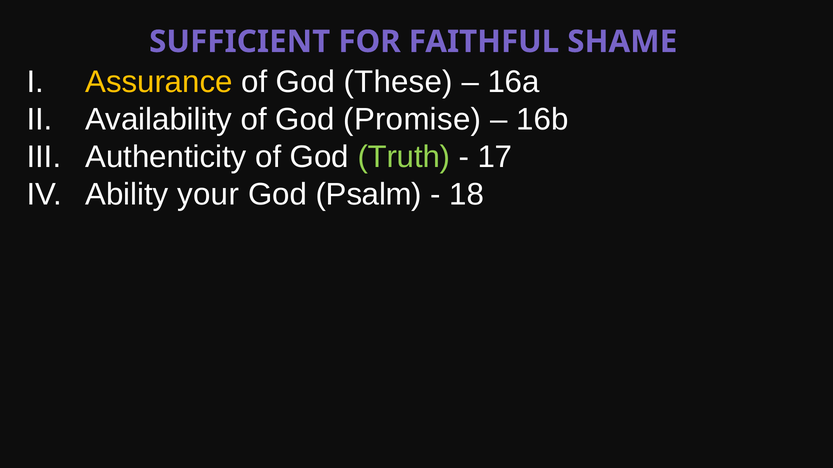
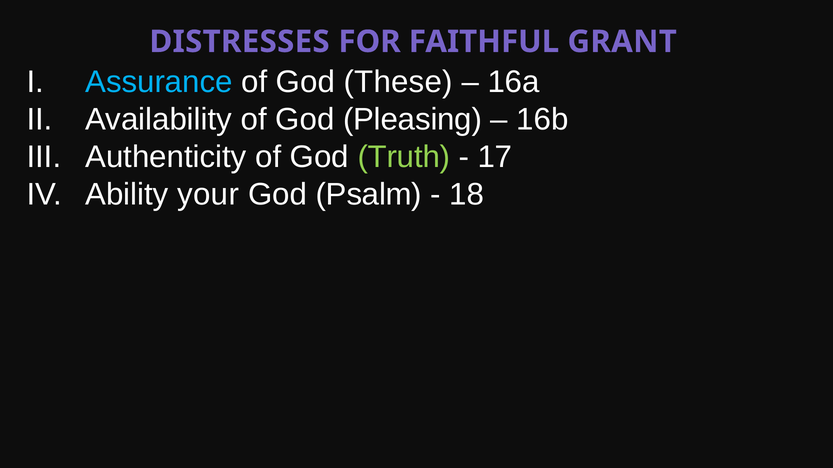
SUFFICIENT: SUFFICIENT -> DISTRESSES
SHAME: SHAME -> GRANT
Assurance colour: yellow -> light blue
Promise: Promise -> Pleasing
